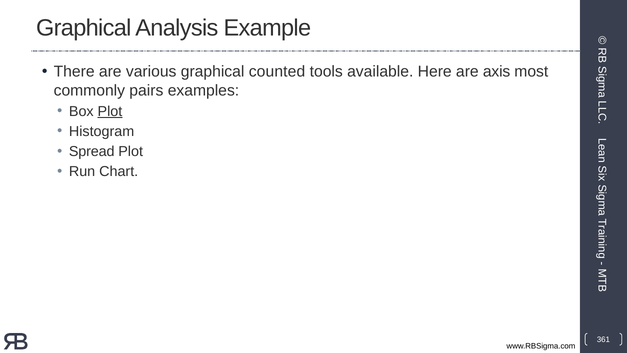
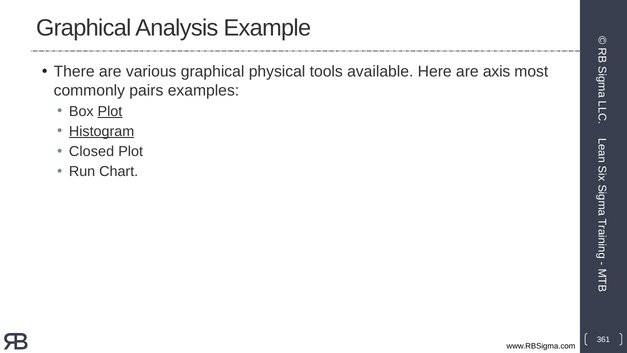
counted: counted -> physical
Histogram underline: none -> present
Spread: Spread -> Closed
